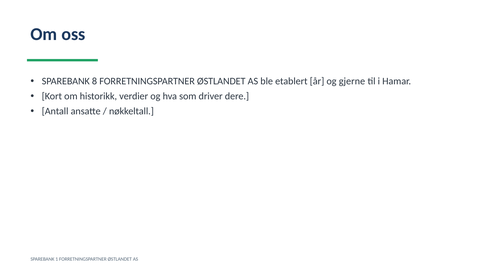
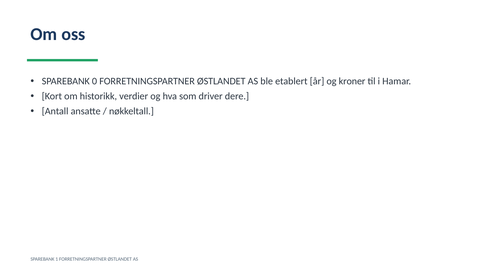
8: 8 -> 0
gjerne: gjerne -> kroner
